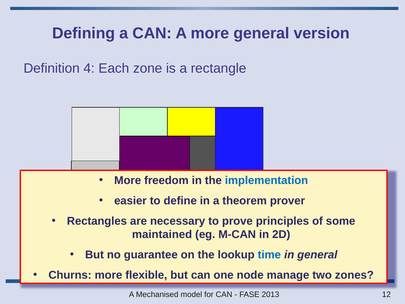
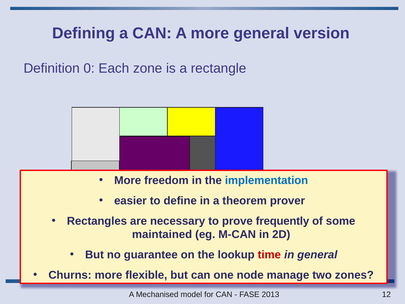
4: 4 -> 0
principles: principles -> frequently
time colour: blue -> red
